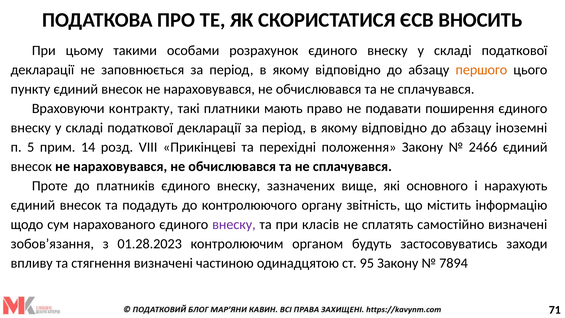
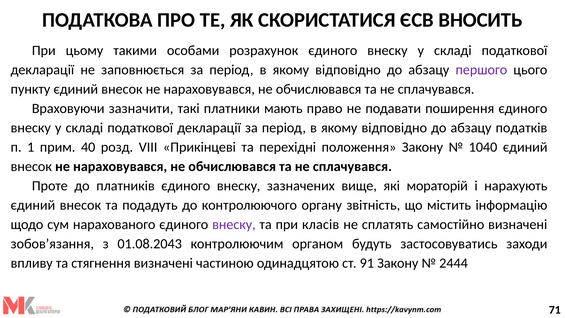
першого colour: orange -> purple
контракту: контракту -> зазначити
іноземні: іноземні -> податків
5: 5 -> 1
14: 14 -> 40
2466: 2466 -> 1040
основного: основного -> мораторій
01.28.2023: 01.28.2023 -> 01.08.2043
95: 95 -> 91
7894: 7894 -> 2444
